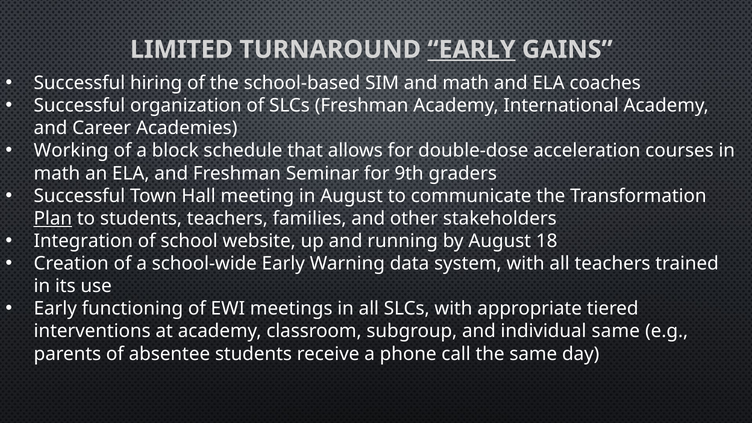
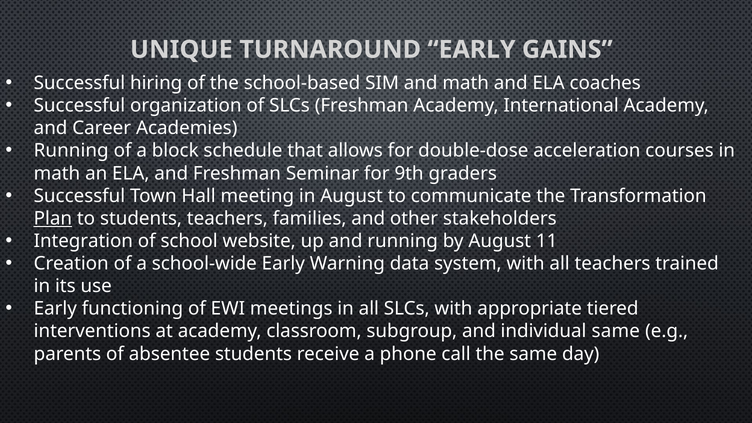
LIMITED: LIMITED -> UNIQUE
EARLY at (472, 50) underline: present -> none
Working at (71, 151): Working -> Running
18: 18 -> 11
